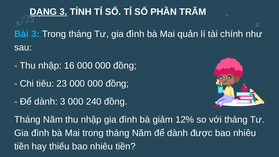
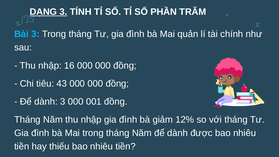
23: 23 -> 43
240: 240 -> 001
